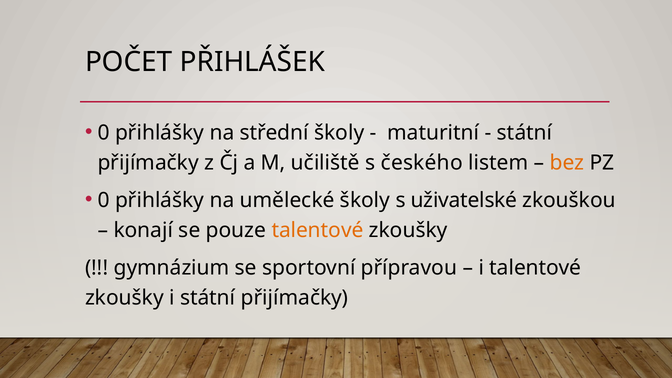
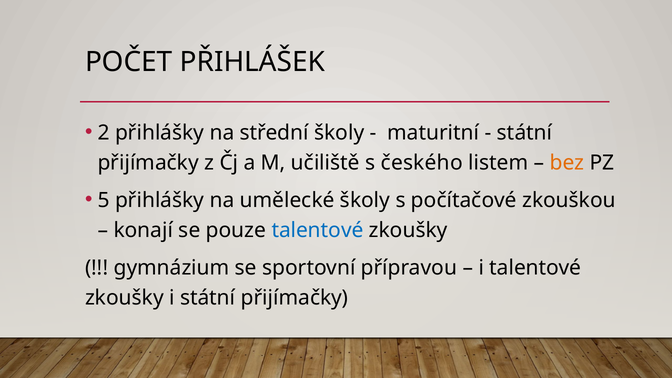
0 at (104, 133): 0 -> 2
0 at (104, 200): 0 -> 5
uživatelské: uživatelské -> počítačové
talentové at (318, 230) colour: orange -> blue
